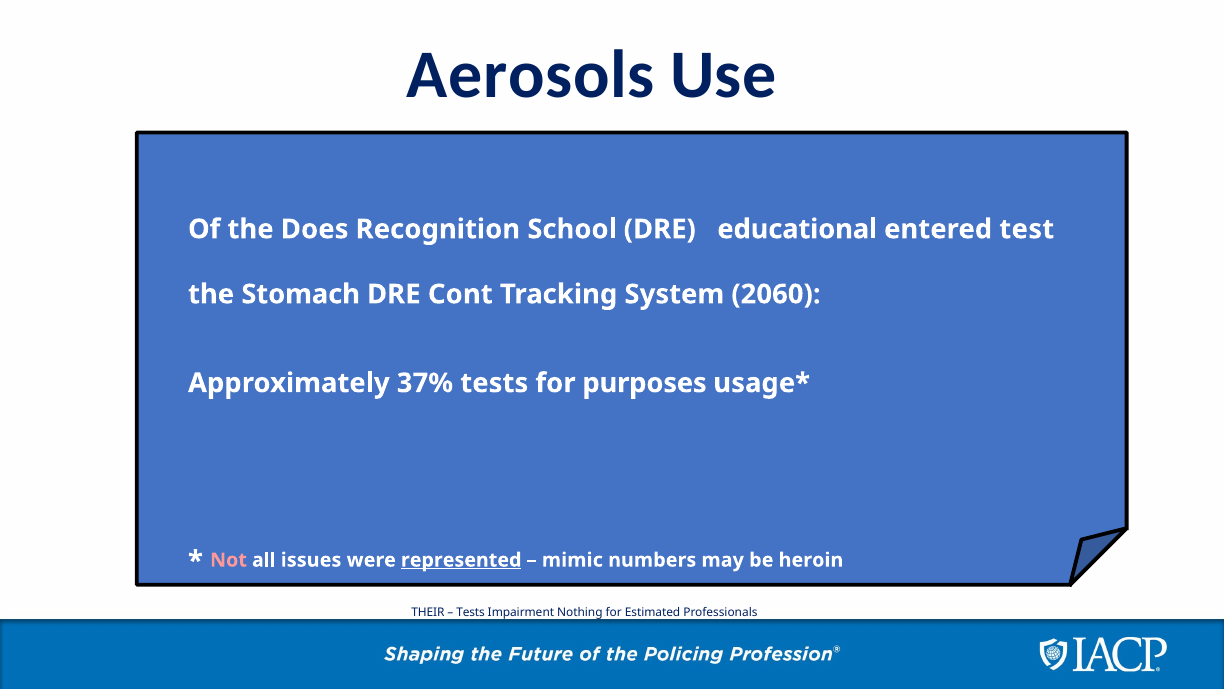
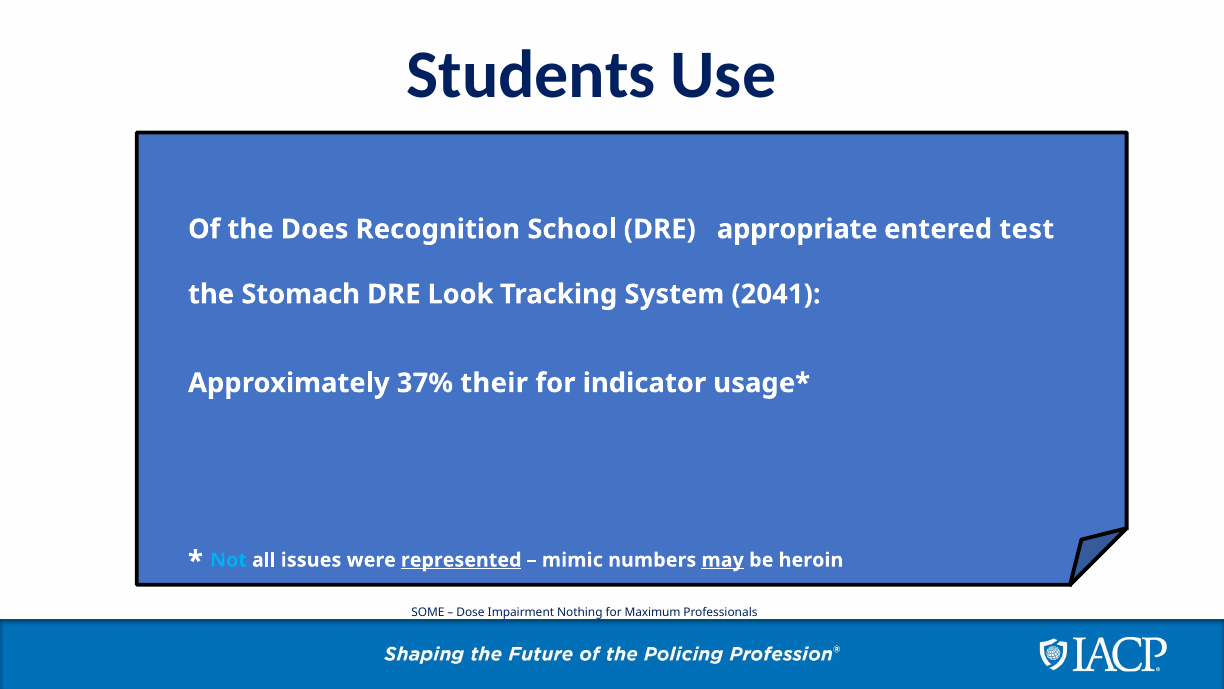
Aerosols: Aerosols -> Students
educational: educational -> appropriate
Cont: Cont -> Look
2060: 2060 -> 2041
37% tests: tests -> their
purposes: purposes -> indicator
Not colour: pink -> light blue
may underline: none -> present
THEIR: THEIR -> SOME
Tests at (471, 612): Tests -> Dose
Estimated: Estimated -> Maximum
